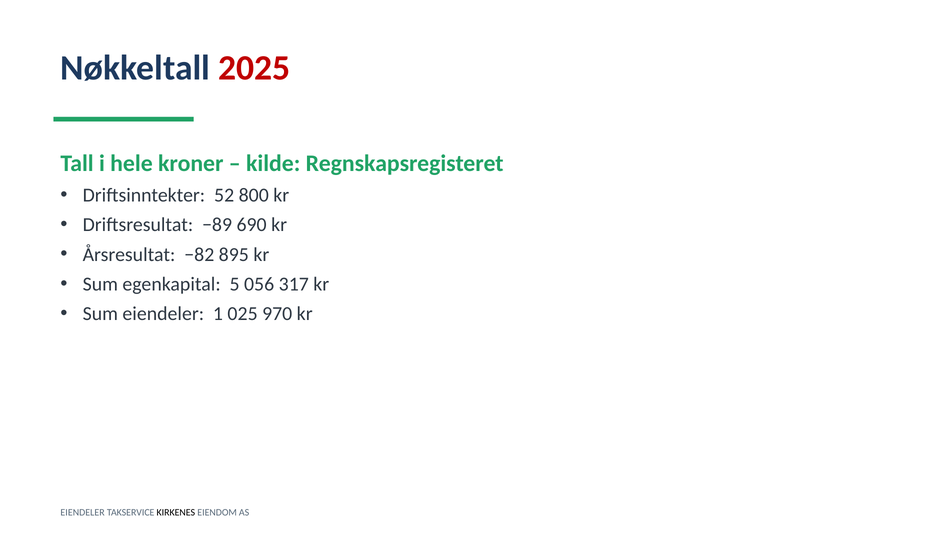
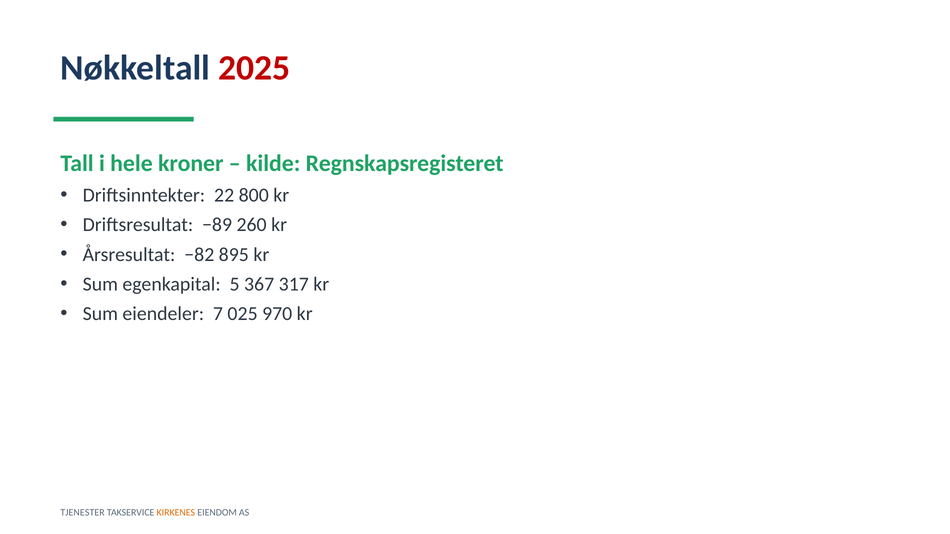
52: 52 -> 22
690: 690 -> 260
056: 056 -> 367
1: 1 -> 7
EIENDELER at (83, 513): EIENDELER -> TJENESTER
KIRKENES colour: black -> orange
